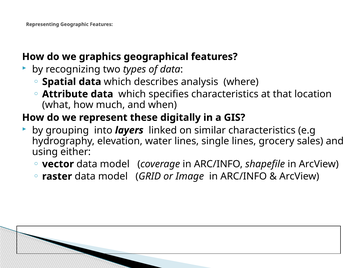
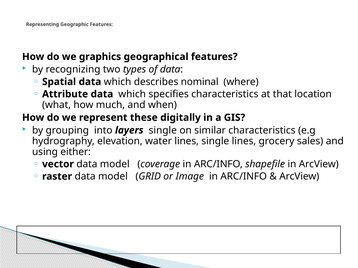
analysis: analysis -> nominal
layers linked: linked -> single
